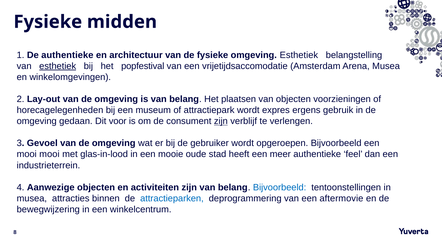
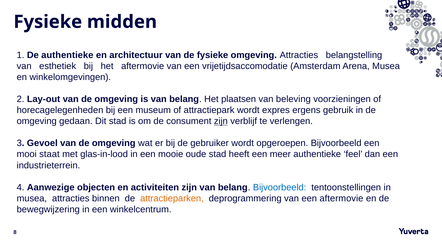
omgeving Esthetiek: Esthetiek -> Attracties
esthetiek at (58, 66) underline: present -> none
het popfestival: popfestival -> aftermovie
van objecten: objecten -> beleving
Dit voor: voor -> stad
mooi mooi: mooi -> staat
attractieparken colour: blue -> orange
